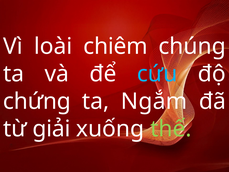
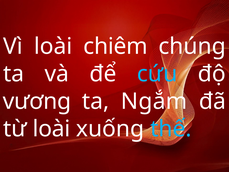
chứng: chứng -> vương
từ giải: giải -> loài
thế colour: light green -> light blue
